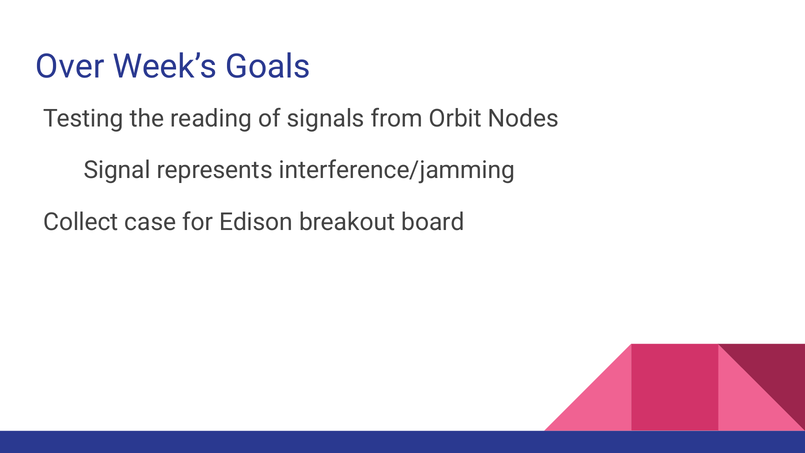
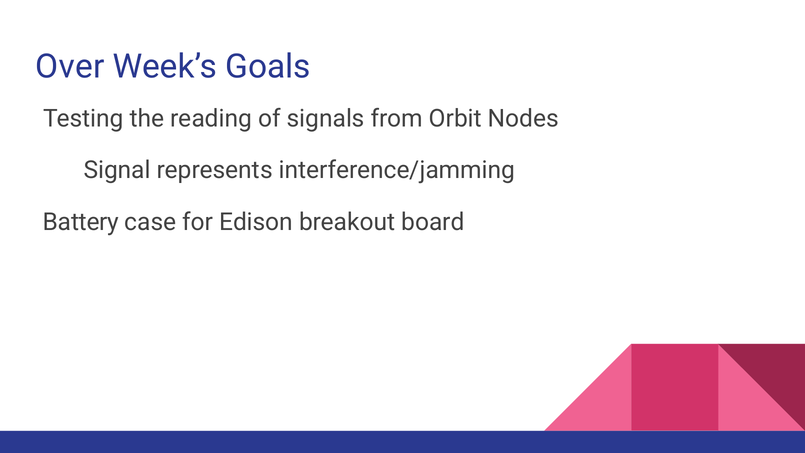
Collect: Collect -> Battery
